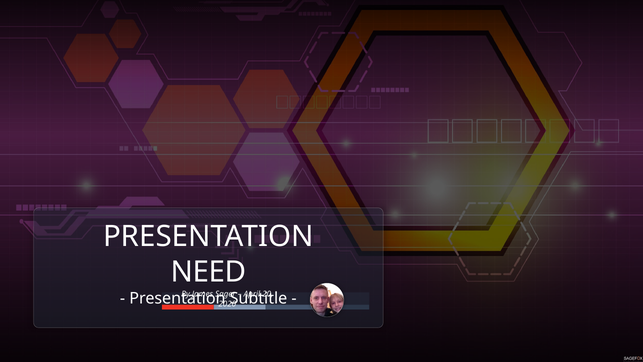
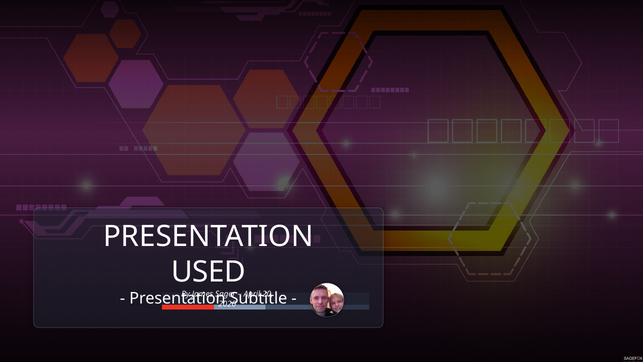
NEED: NEED -> USED
